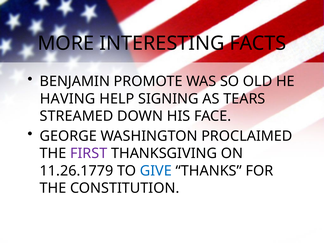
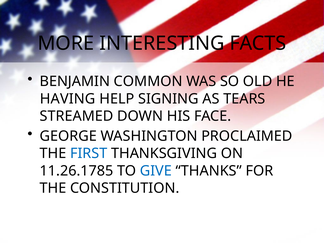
PROMOTE: PROMOTE -> COMMON
FIRST colour: purple -> blue
11.26.1779: 11.26.1779 -> 11.26.1785
